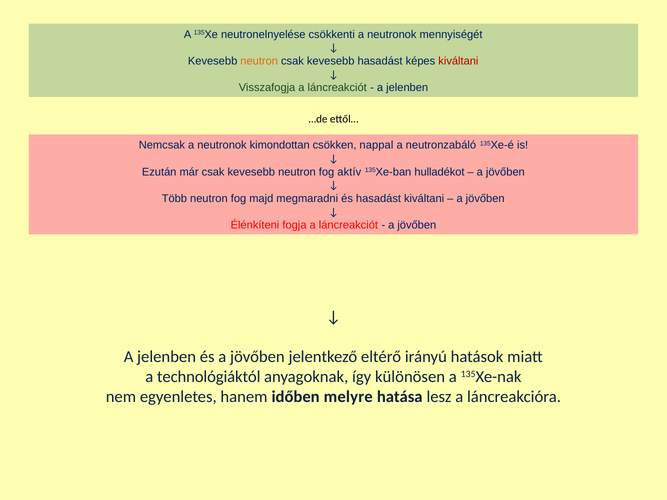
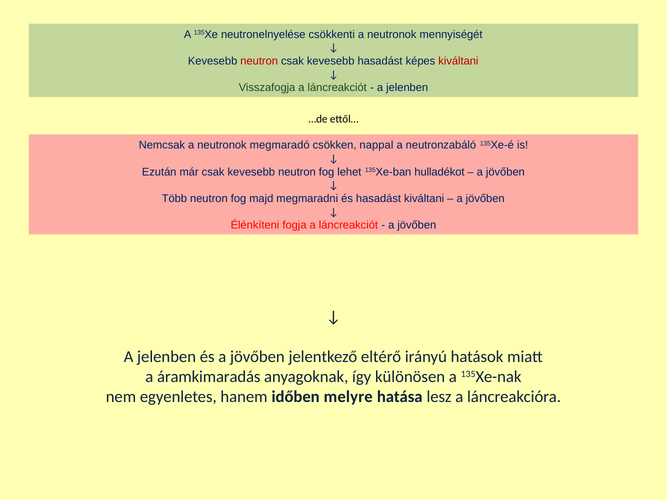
neutron at (259, 61) colour: orange -> red
kimondottan: kimondottan -> megmaradó
aktív: aktív -> lehet
technológiáktól: technológiáktól -> áramkimaradás
